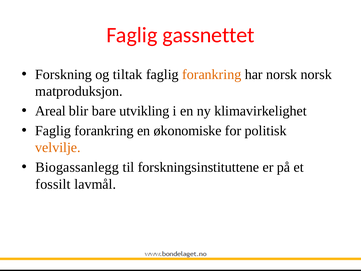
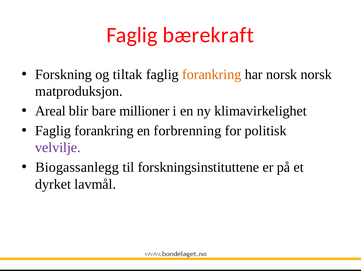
gassnettet: gassnettet -> bærekraft
utvikling: utvikling -> millioner
økonomiske: økonomiske -> forbrenning
velvilje colour: orange -> purple
fossilt: fossilt -> dyrket
